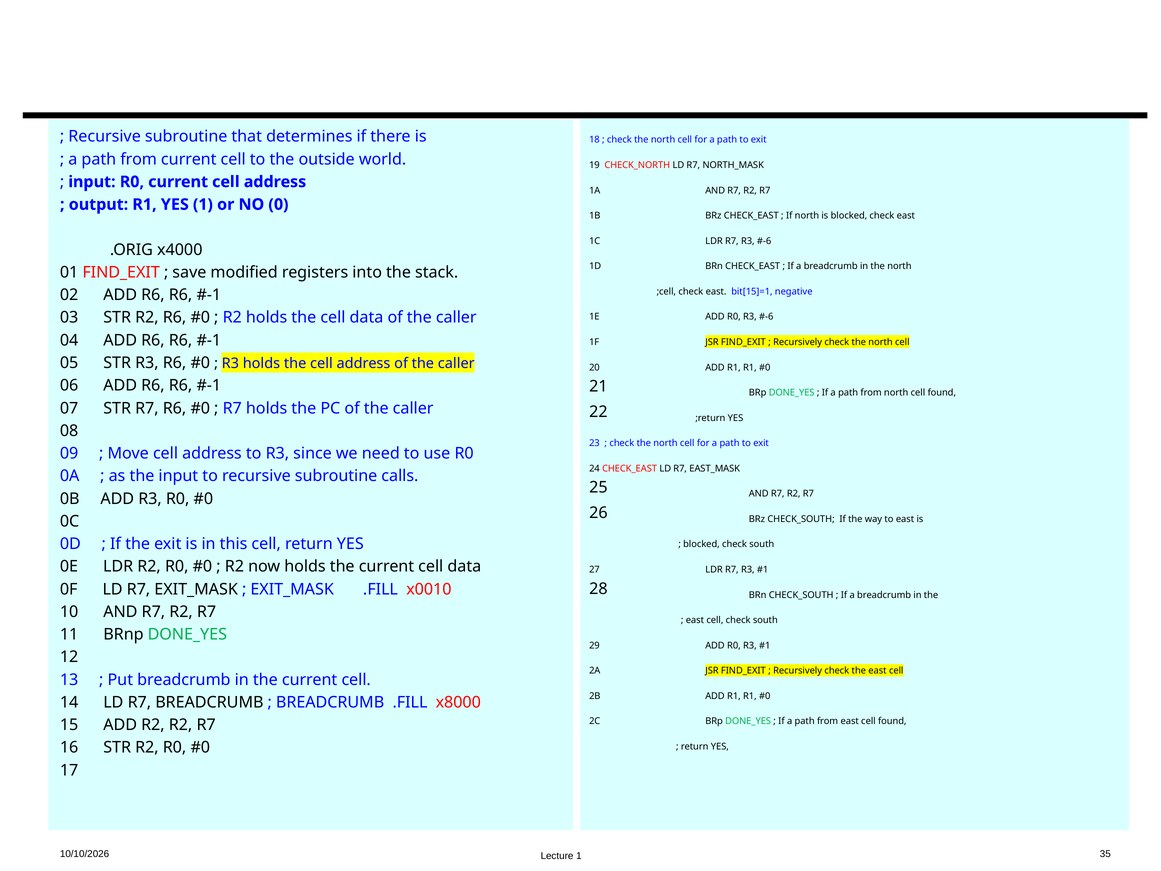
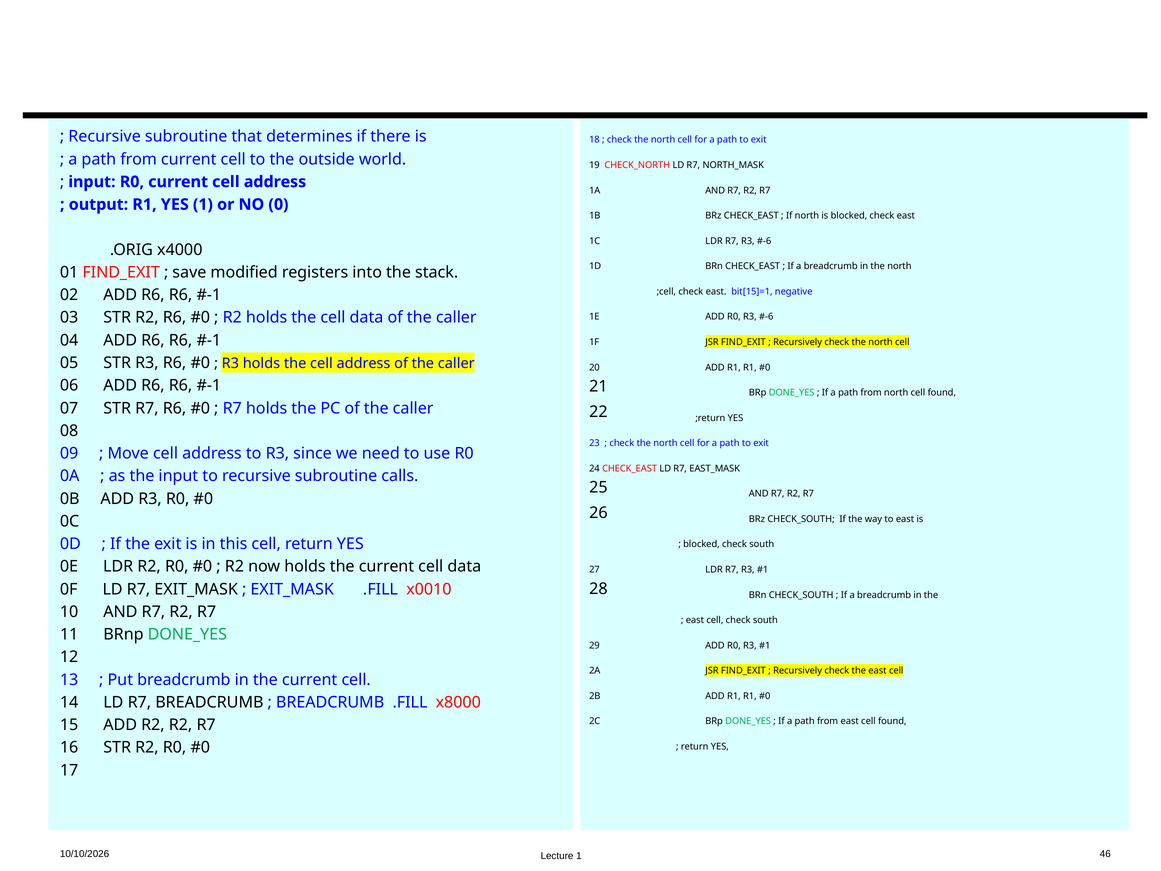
35: 35 -> 46
